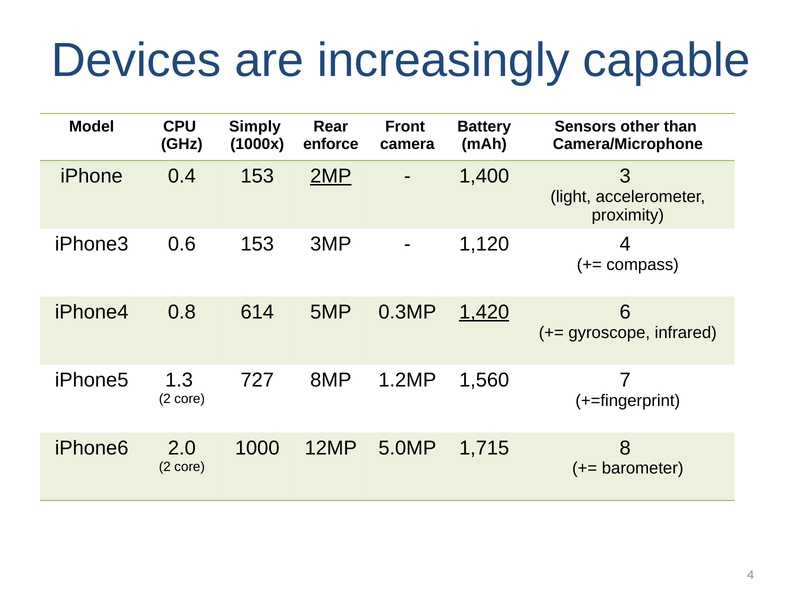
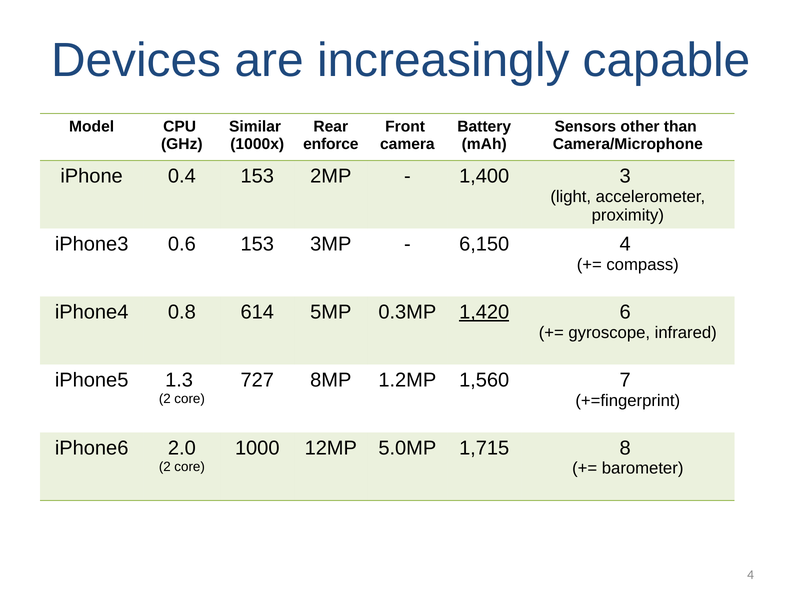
Simply: Simply -> Similar
2MP underline: present -> none
1,120: 1,120 -> 6,150
